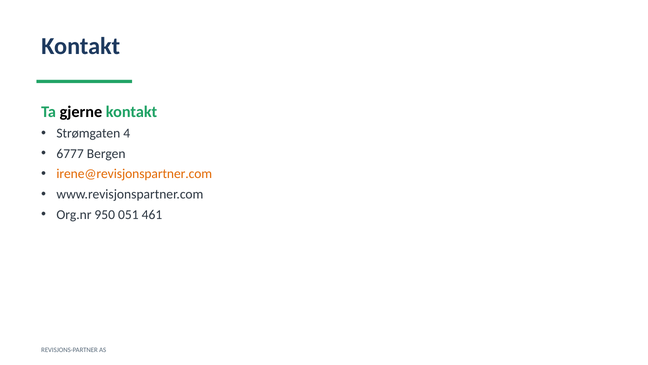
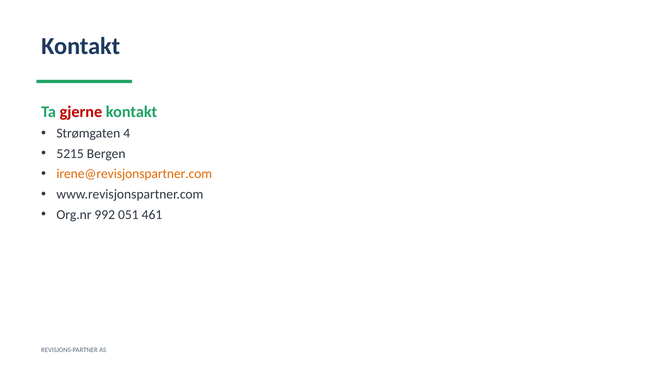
gjerne colour: black -> red
6777: 6777 -> 5215
950: 950 -> 992
